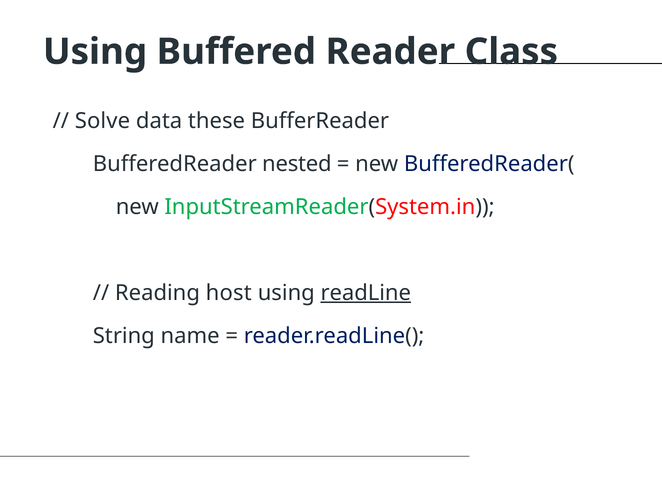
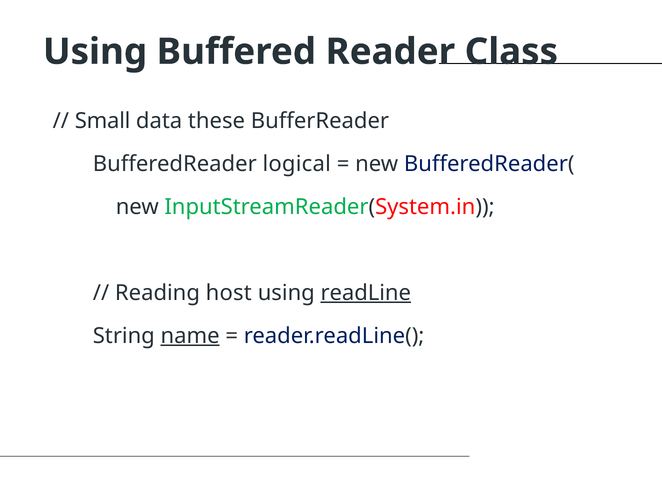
Solve: Solve -> Small
nested: nested -> logical
name underline: none -> present
